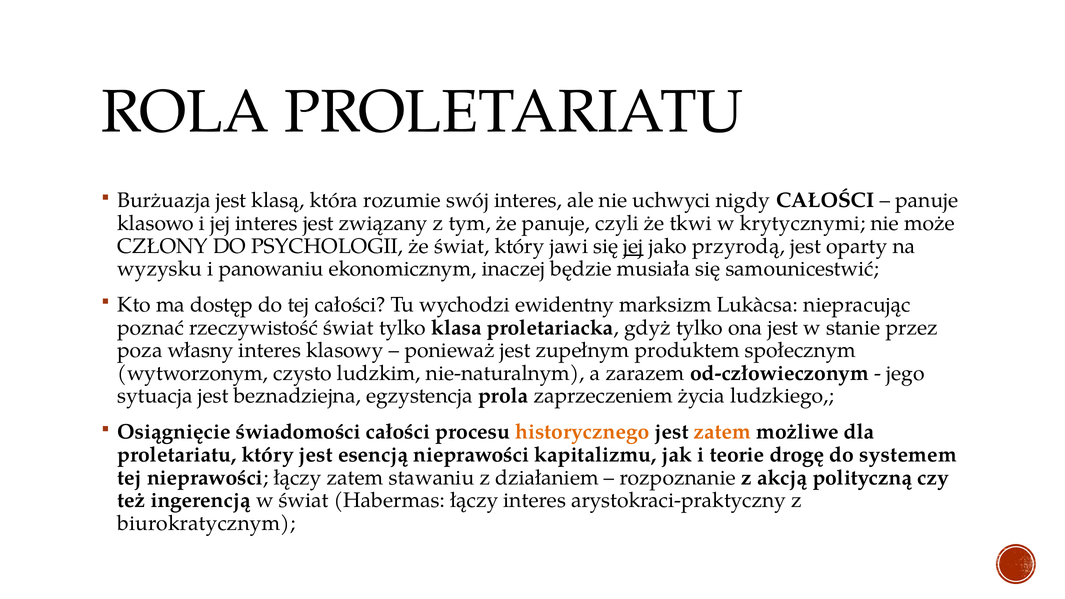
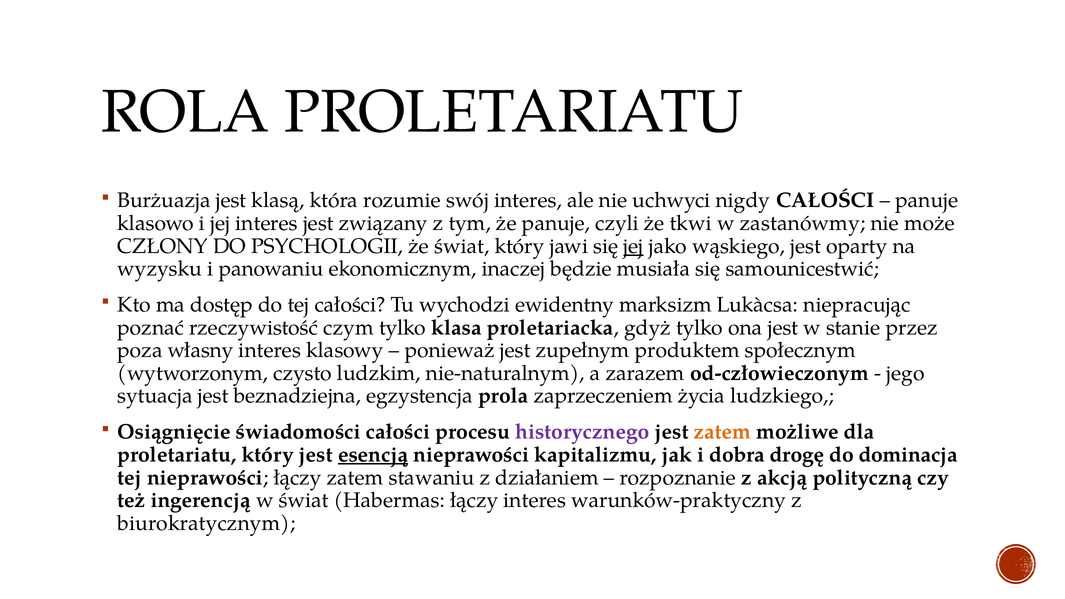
krytycznymi: krytycznymi -> zastanówmy
przyrodą: przyrodą -> wąskiego
rzeczywistość świat: świat -> czym
historycznego colour: orange -> purple
esencją underline: none -> present
teorie: teorie -> dobra
systemem: systemem -> dominacja
arystokraci-praktyczny: arystokraci-praktyczny -> warunków-praktyczny
